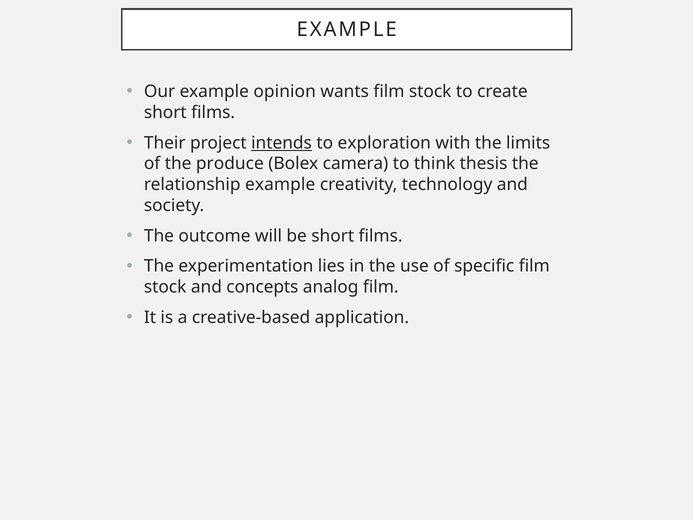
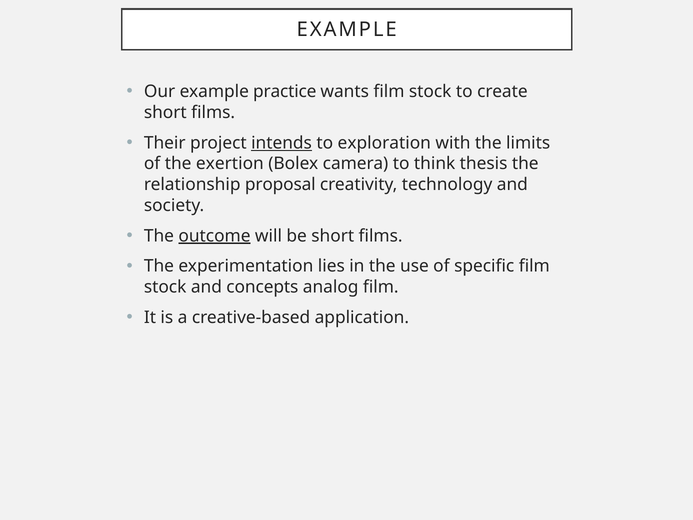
opinion: opinion -> practice
produce: produce -> exertion
relationship example: example -> proposal
outcome underline: none -> present
